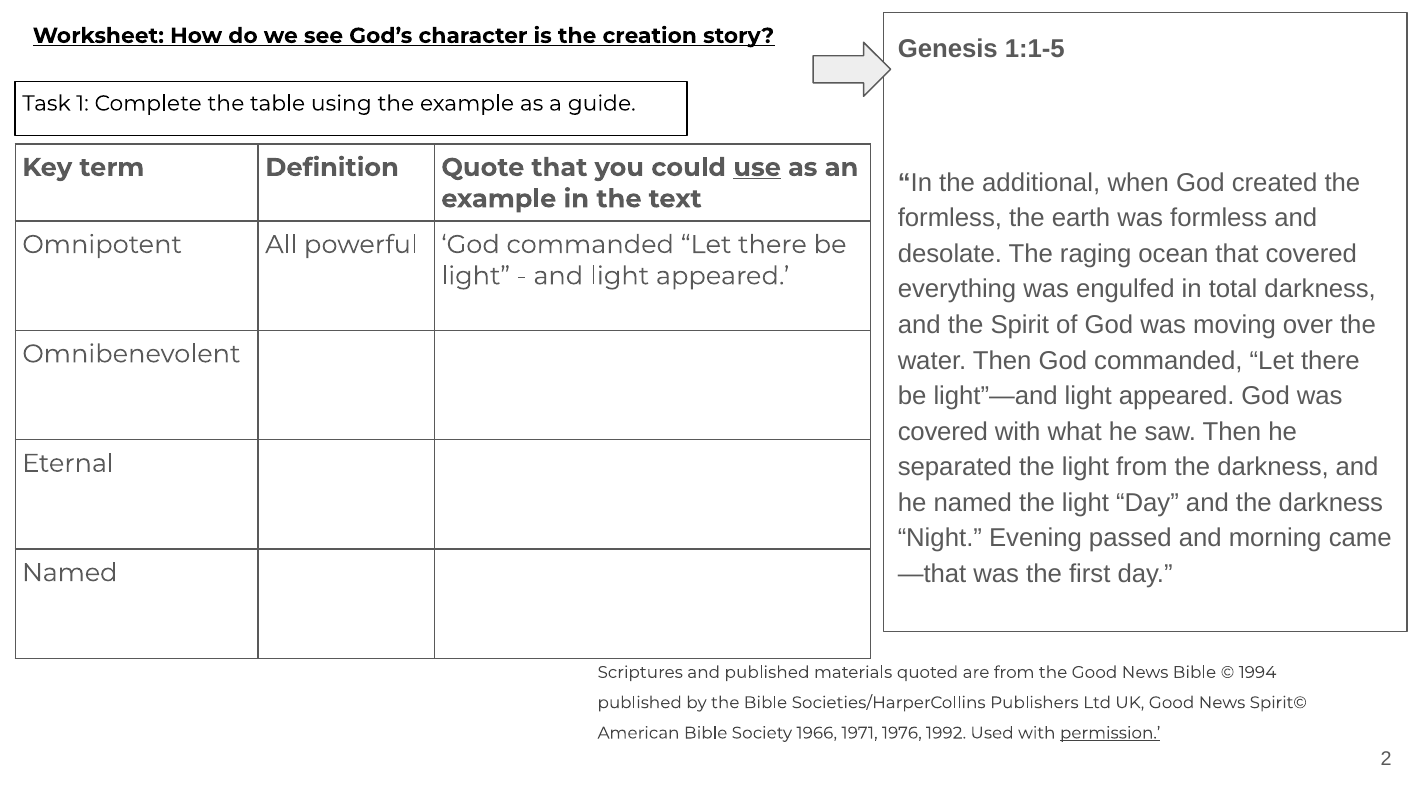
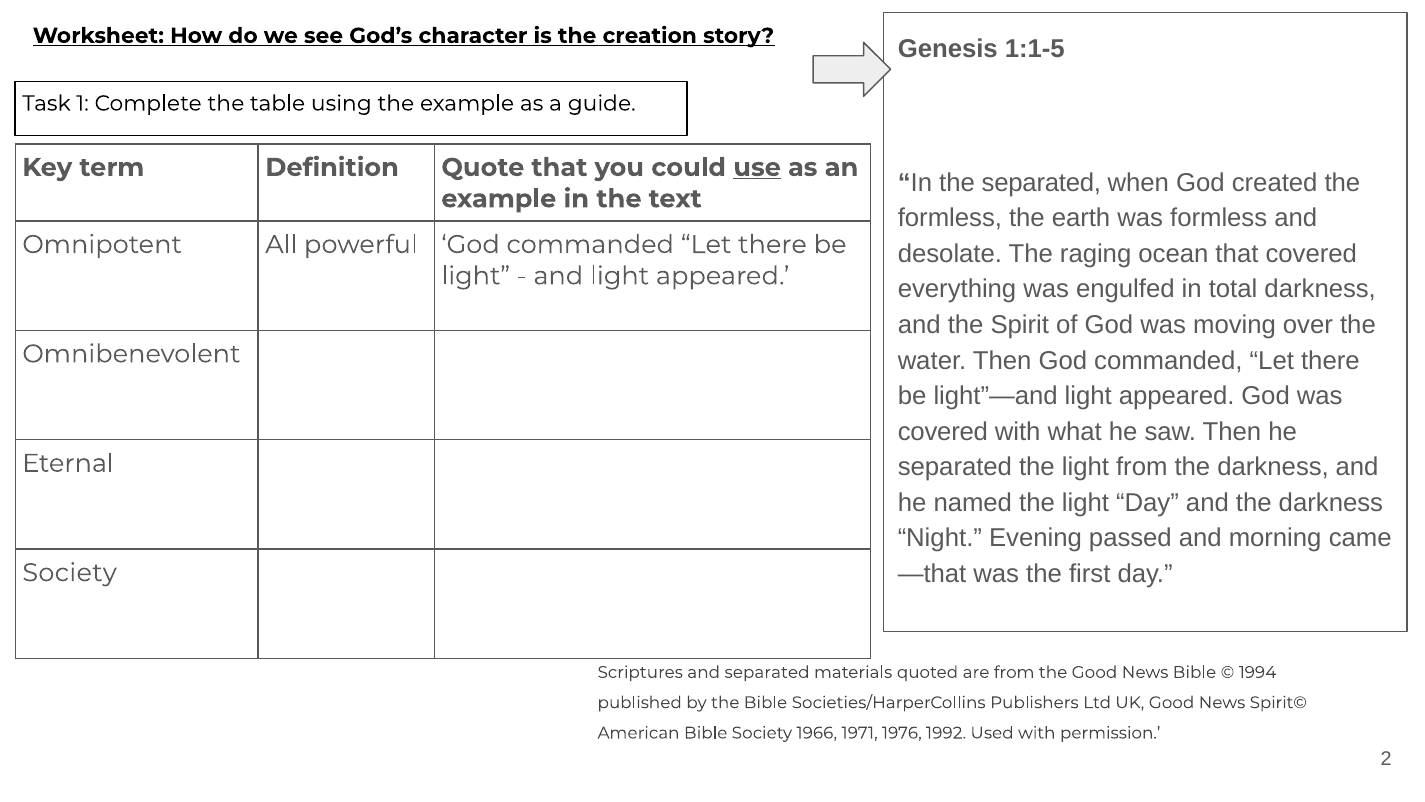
the additional: additional -> separated
Named at (70, 572): Named -> Society
and published: published -> separated
permission underline: present -> none
